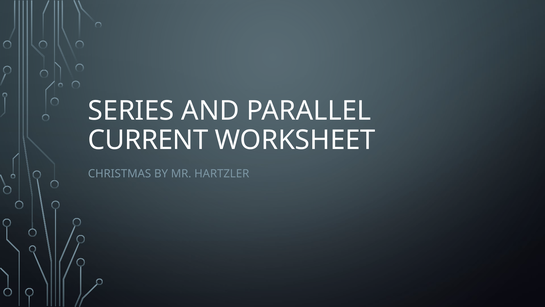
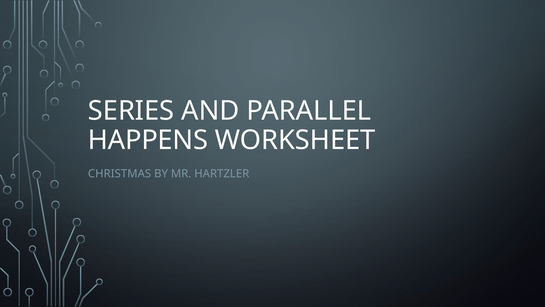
CURRENT: CURRENT -> HAPPENS
